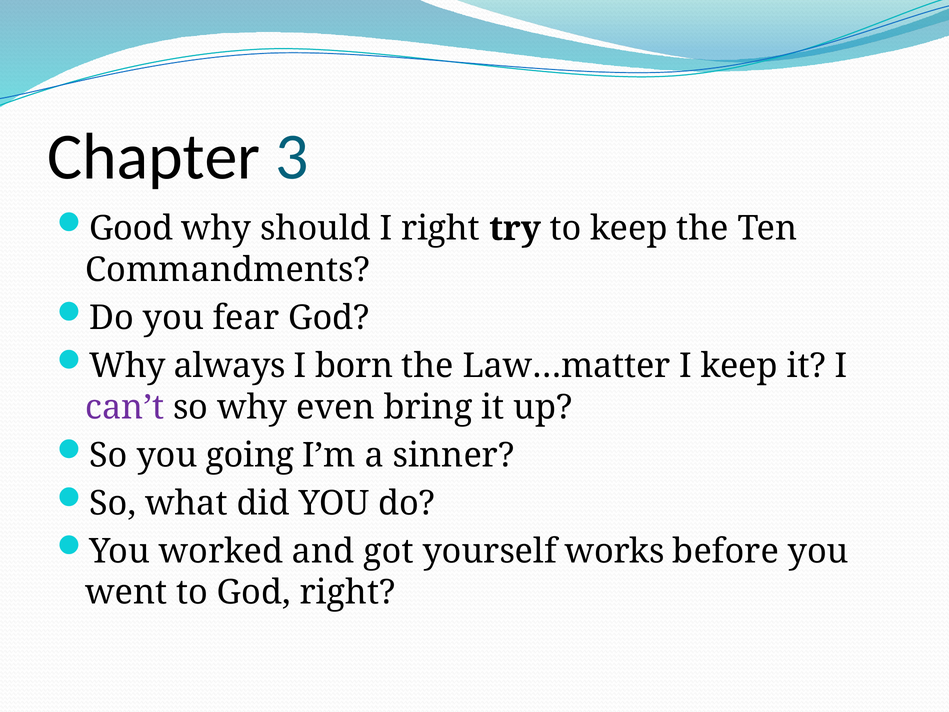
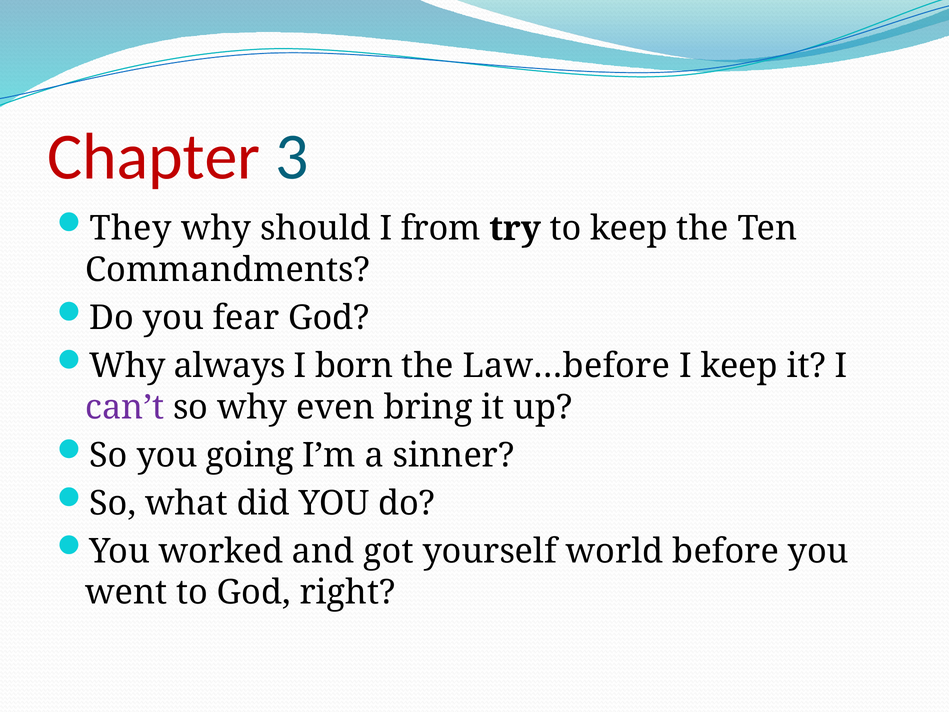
Chapter colour: black -> red
Good: Good -> They
I right: right -> from
Law…matter: Law…matter -> Law…before
works: works -> world
